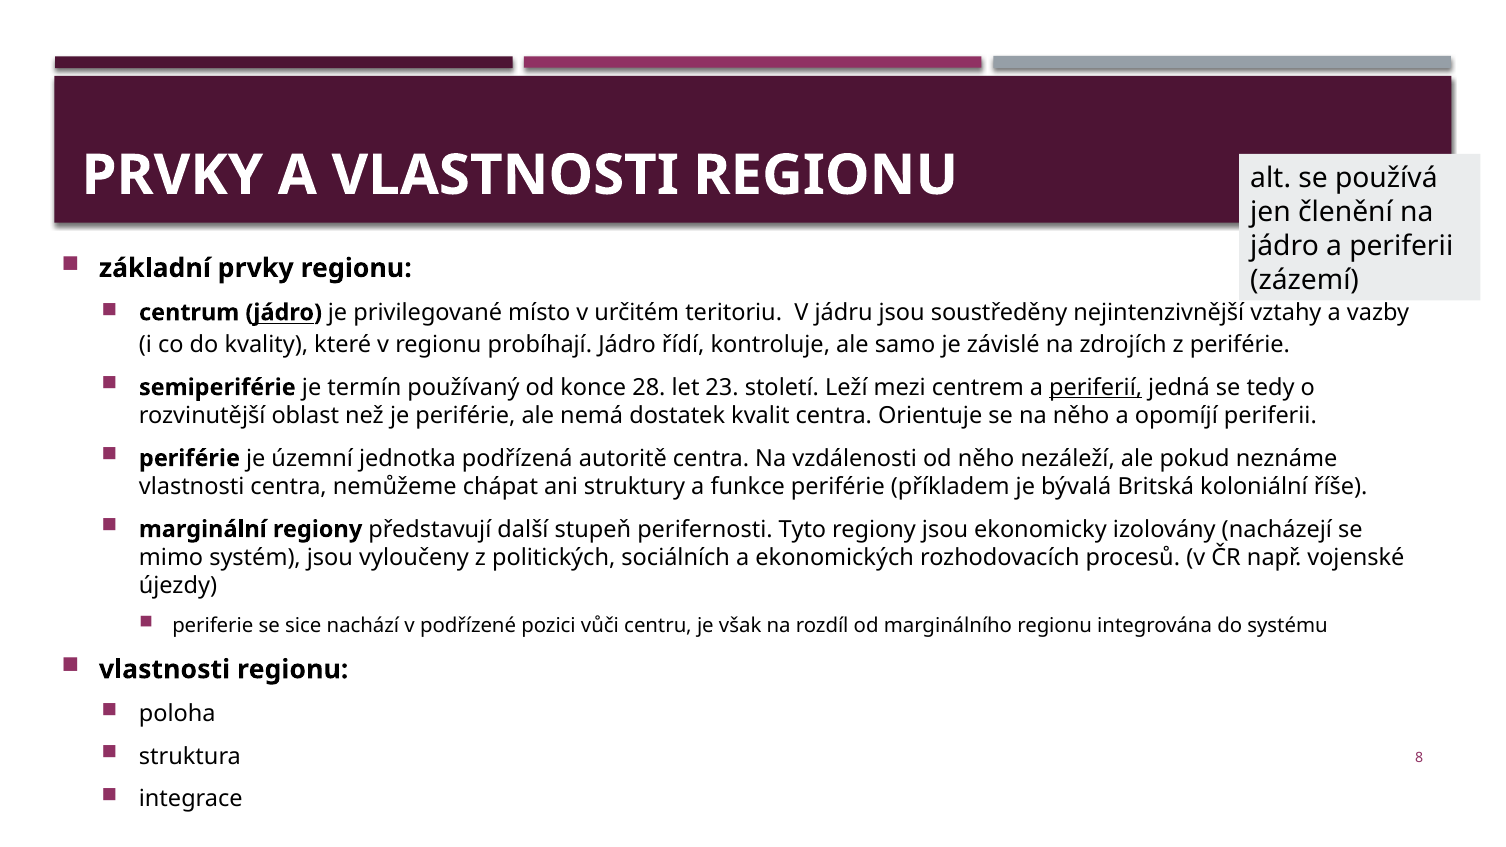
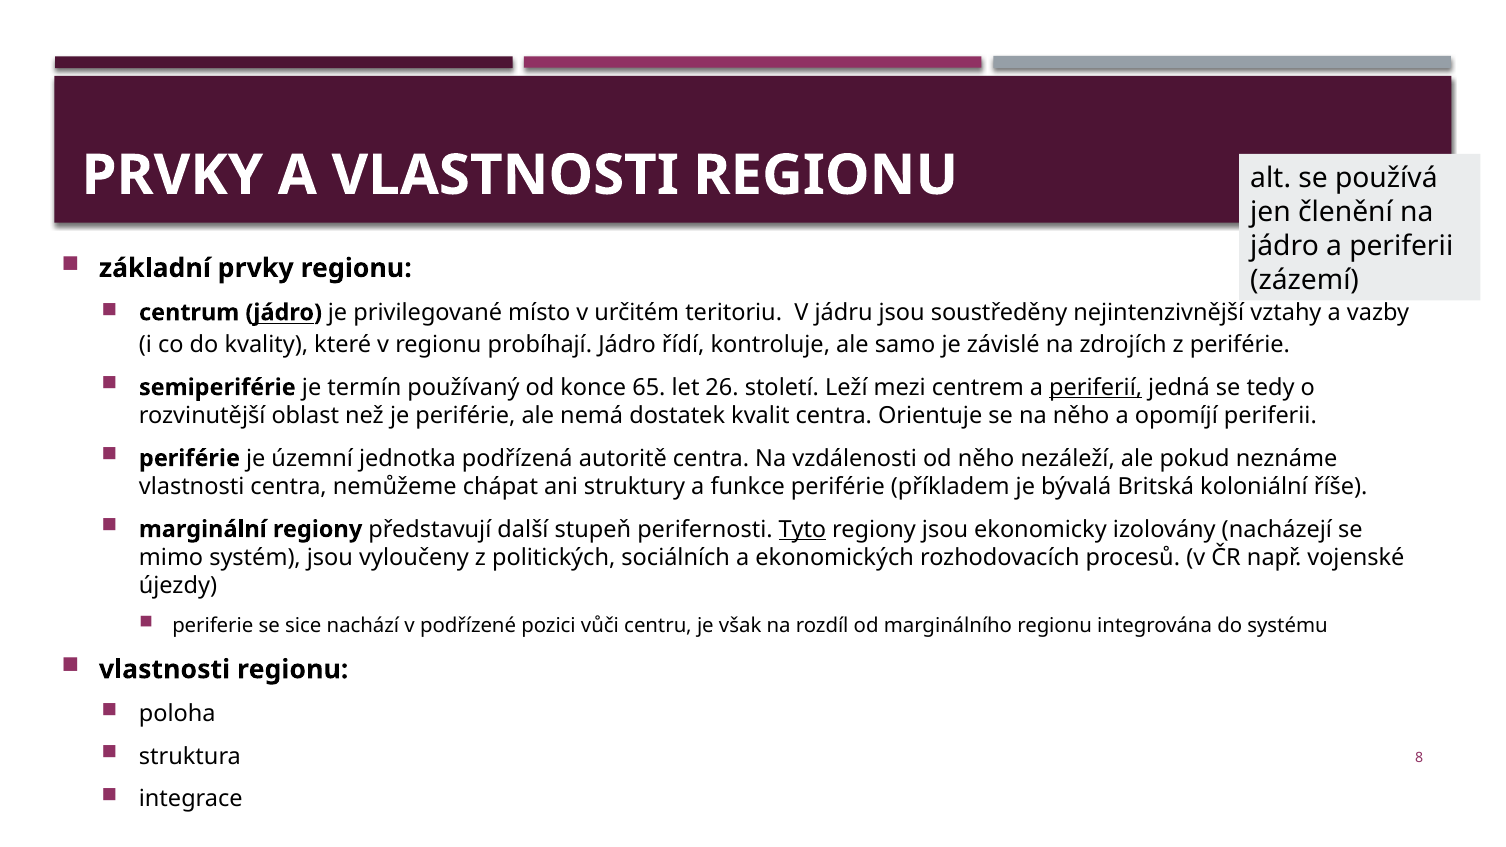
28: 28 -> 65
23: 23 -> 26
Tyto underline: none -> present
